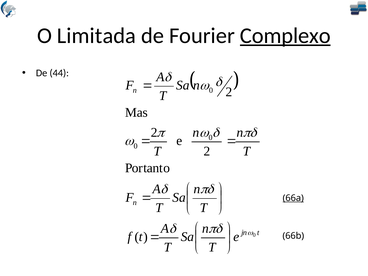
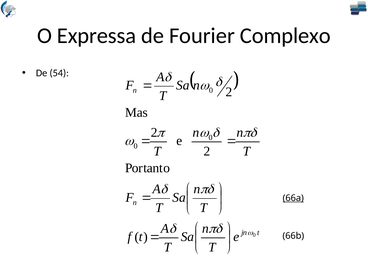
Limitada: Limitada -> Expressa
Complexo underline: present -> none
44: 44 -> 54
